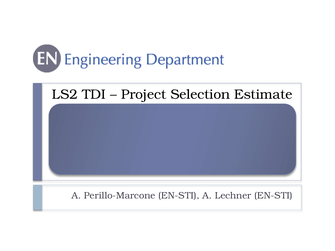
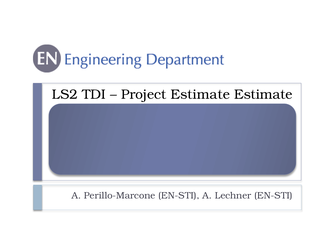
Project Selection: Selection -> Estimate
